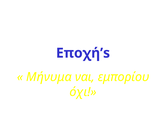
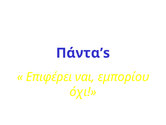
Εποχή’s: Εποχή’s -> Πάντα’s
Μήνυμα: Μήνυμα -> Επιφέρει
